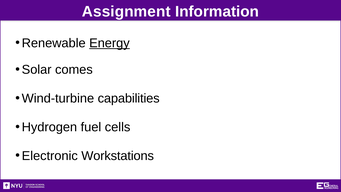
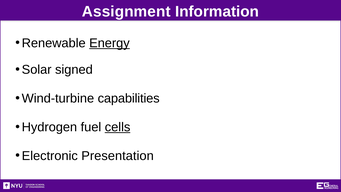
comes: comes -> signed
cells underline: none -> present
Workstations: Workstations -> Presentation
